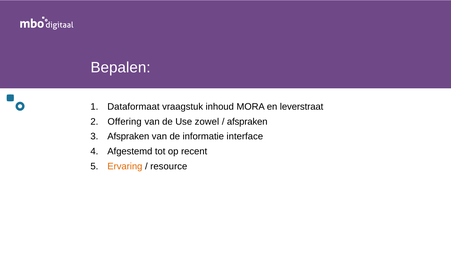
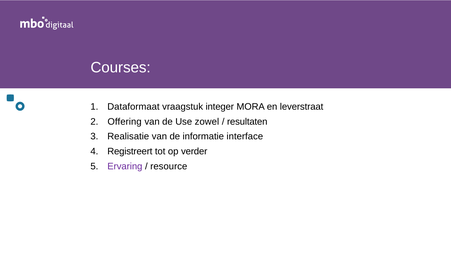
Bepalen: Bepalen -> Courses
inhoud: inhoud -> integer
afspraken at (247, 122): afspraken -> resultaten
Afspraken at (128, 136): Afspraken -> Realisatie
Afgestemd: Afgestemd -> Registreert
recent: recent -> verder
Ervaring colour: orange -> purple
